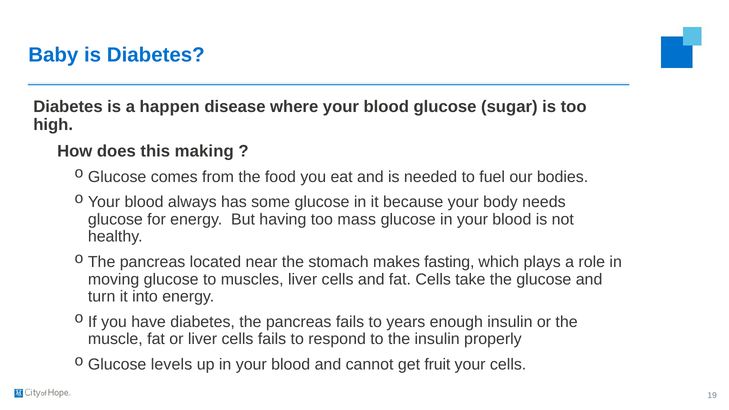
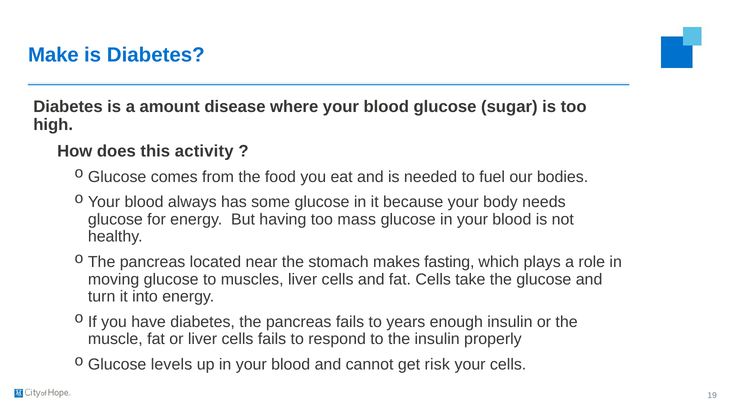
Baby: Baby -> Make
happen: happen -> amount
making: making -> activity
fruit: fruit -> risk
